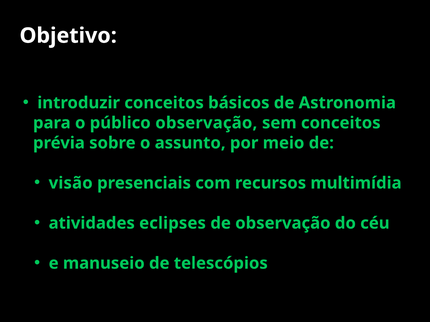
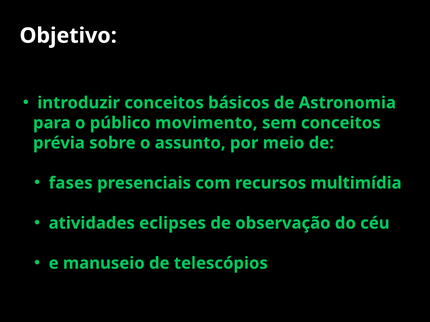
público observação: observação -> movimento
visão: visão -> fases
